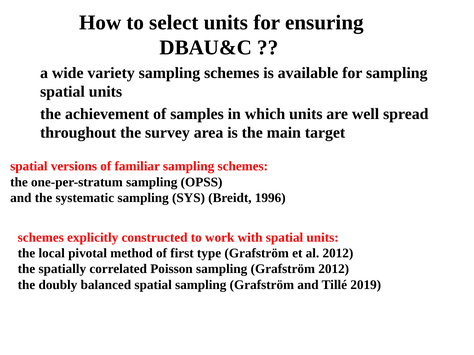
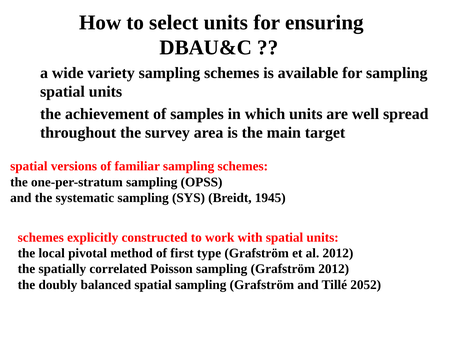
1996: 1996 -> 1945
2019: 2019 -> 2052
